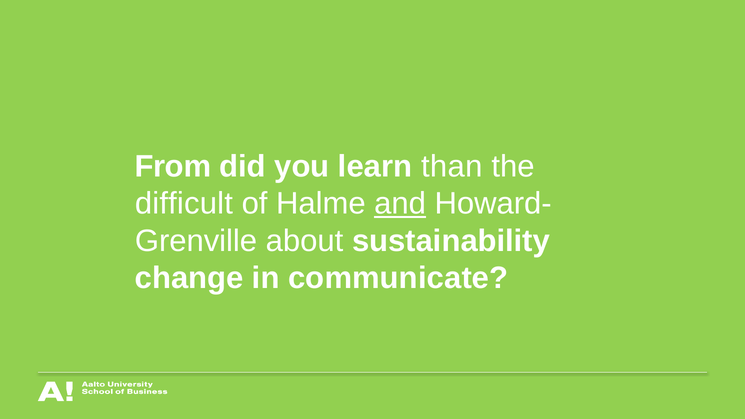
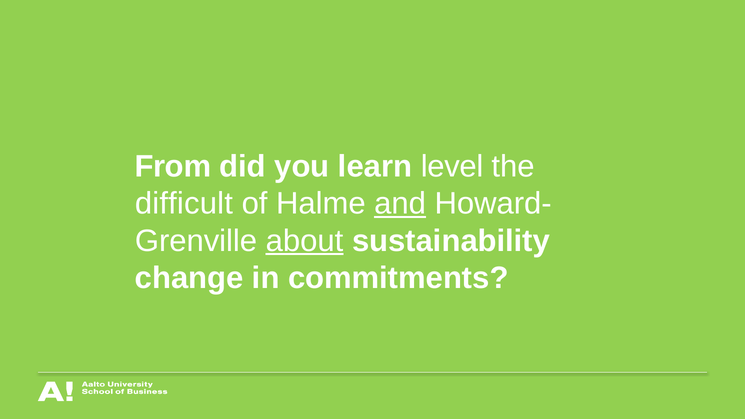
than: than -> level
about underline: none -> present
communicate: communicate -> commitments
